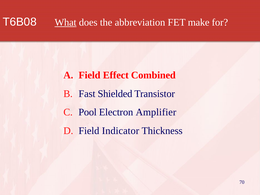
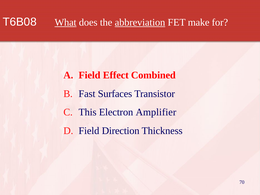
abbreviation underline: none -> present
Shielded: Shielded -> Surfaces
Pool: Pool -> This
Indicator: Indicator -> Direction
